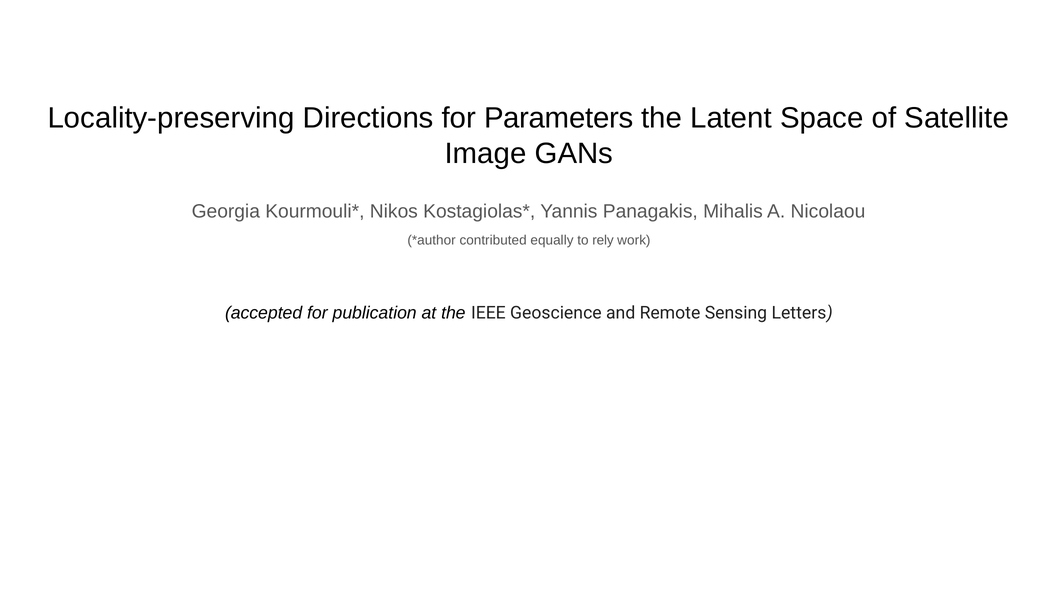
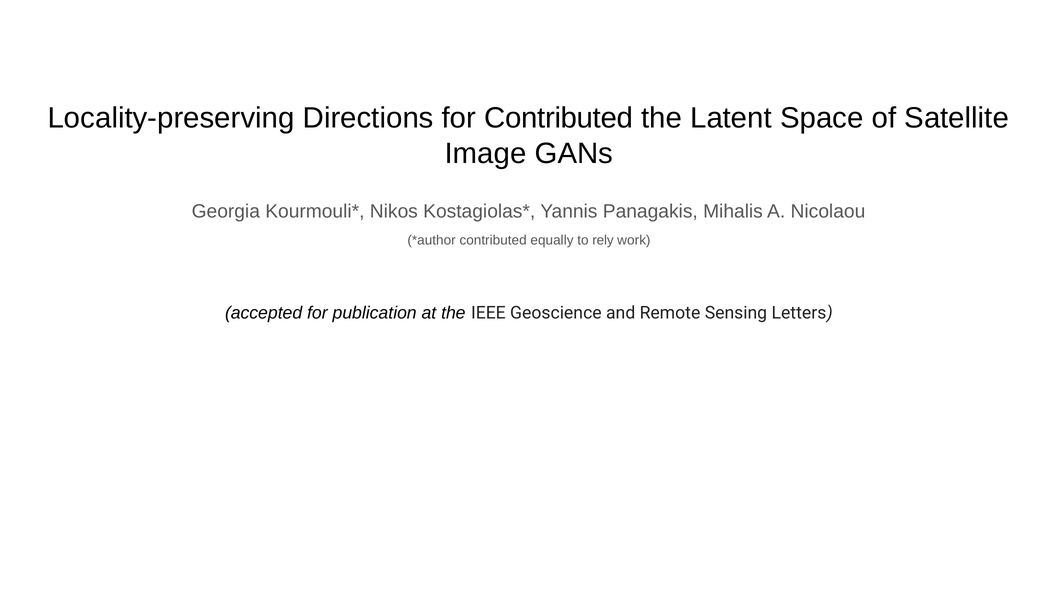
for Parameters: Parameters -> Contributed
